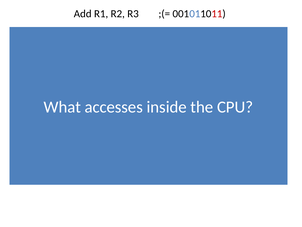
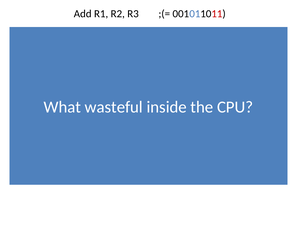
accesses: accesses -> wasteful
